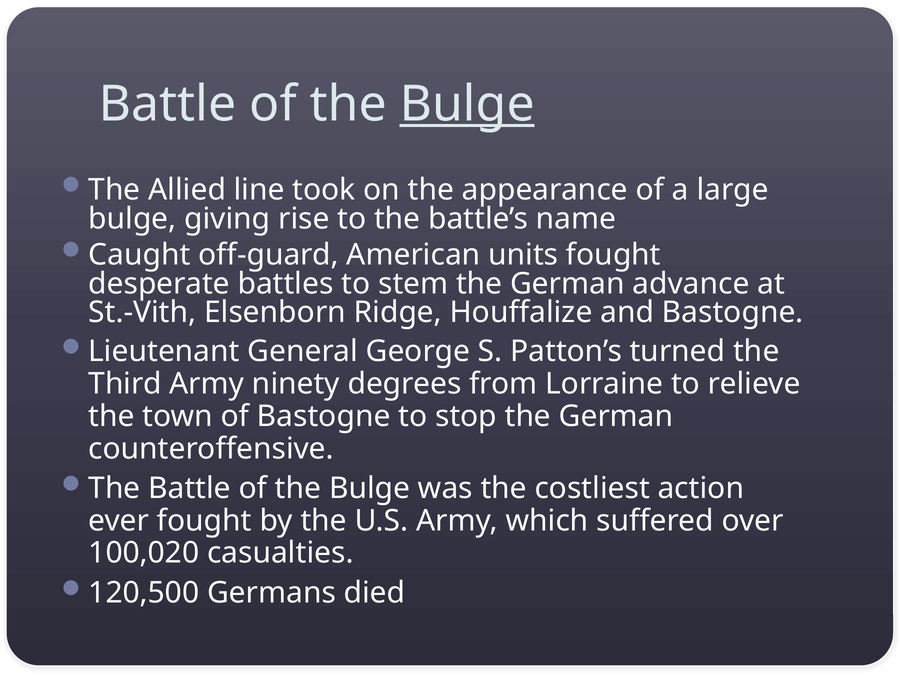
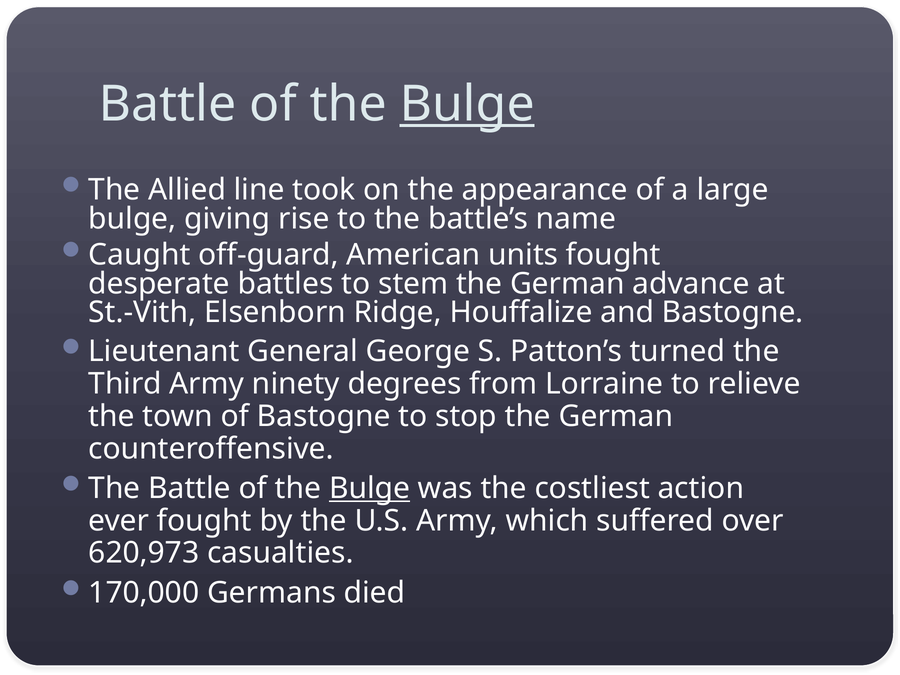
Bulge at (370, 488) underline: none -> present
100,020: 100,020 -> 620,973
120,500: 120,500 -> 170,000
